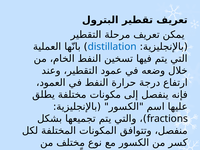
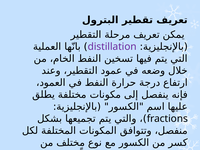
distillation colour: blue -> purple
